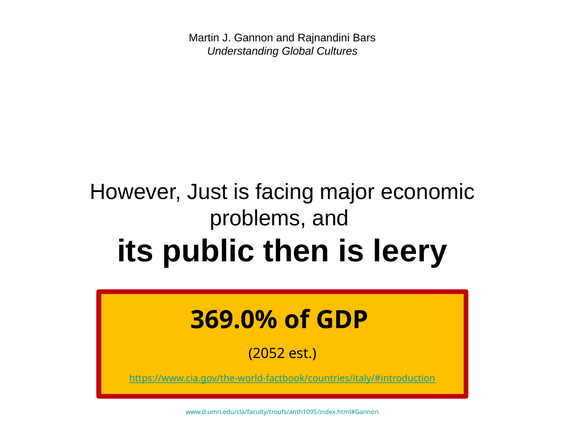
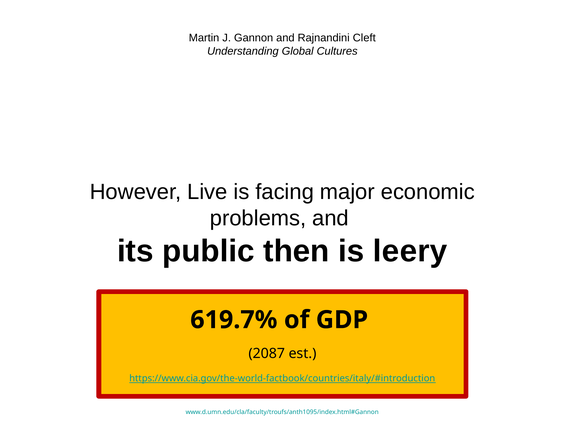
Bars: Bars -> Cleft
Just: Just -> Live
369.0%: 369.0% -> 619.7%
2052: 2052 -> 2087
